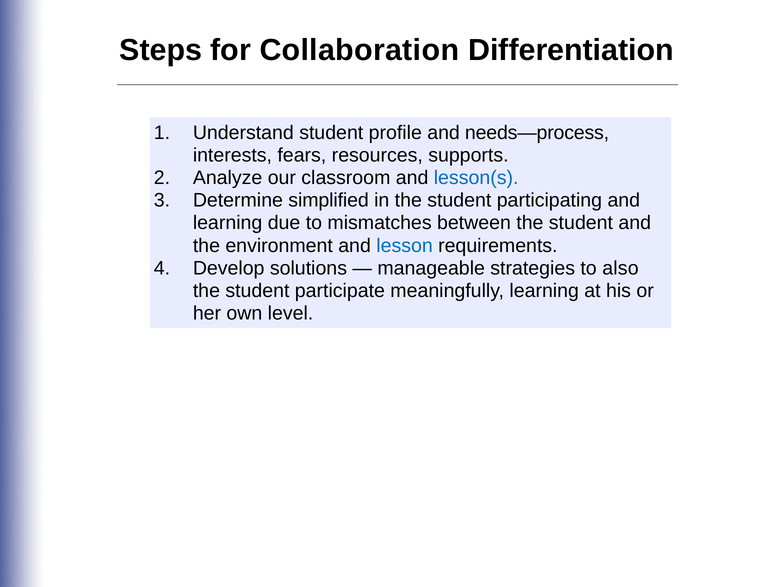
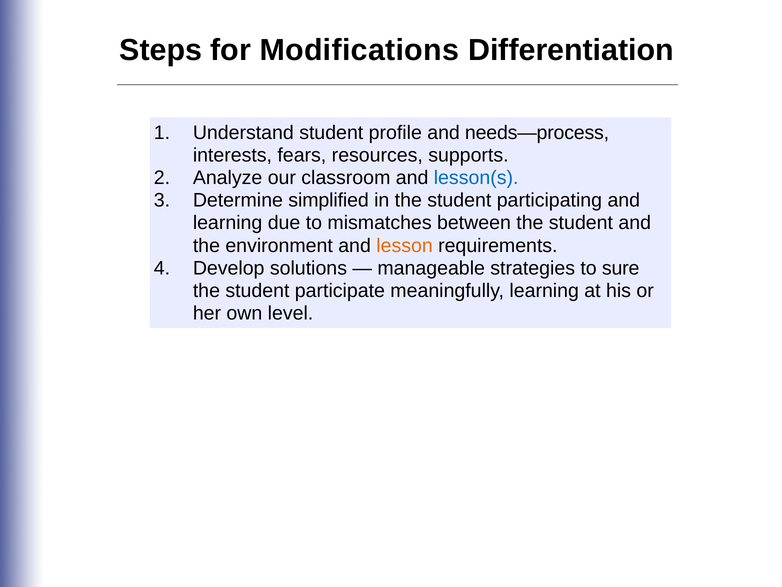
Collaboration: Collaboration -> Modifications
lesson colour: blue -> orange
also: also -> sure
